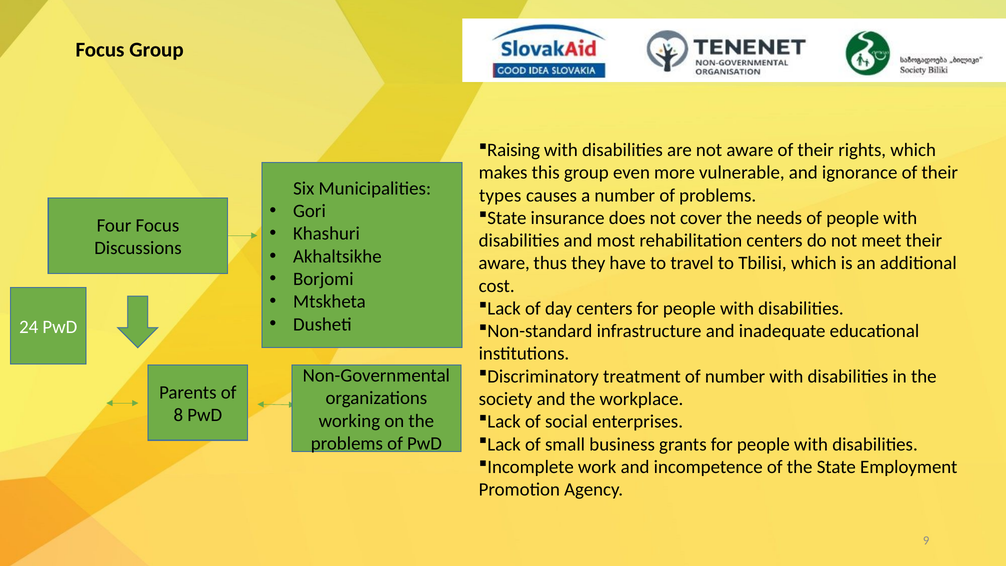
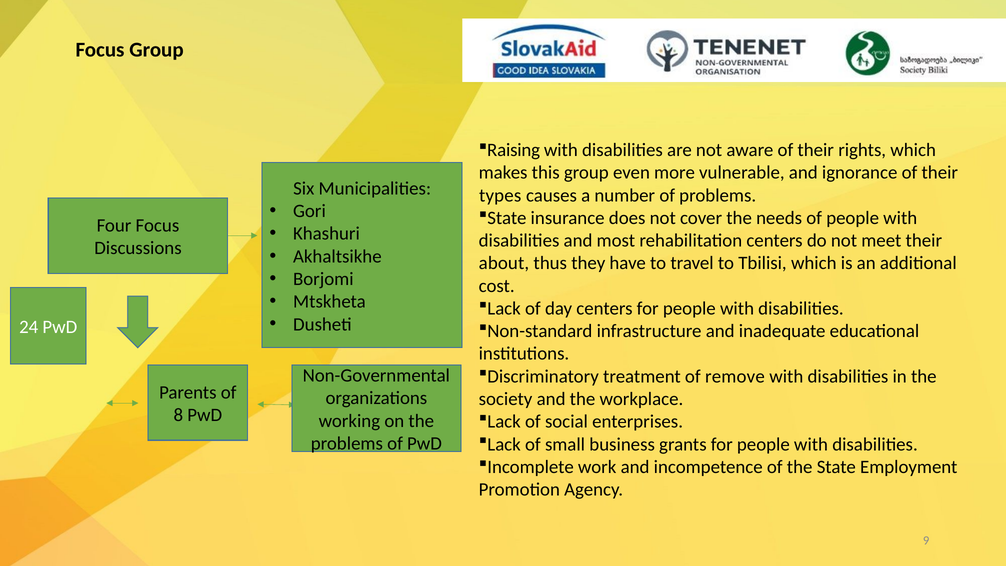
aware at (504, 263): aware -> about
of number: number -> remove
